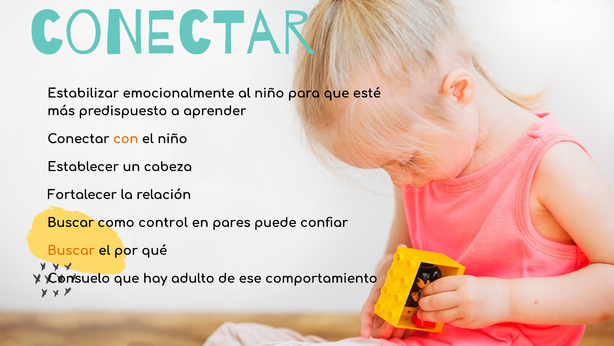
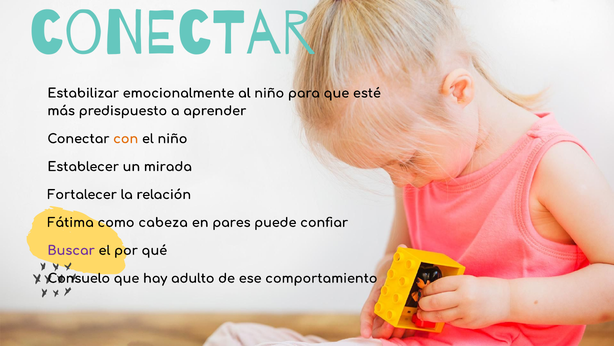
cabeza: cabeza -> mirada
Buscar at (71, 222): Buscar -> Fátima
control: control -> cabeza
Buscar at (71, 250) colour: orange -> purple
